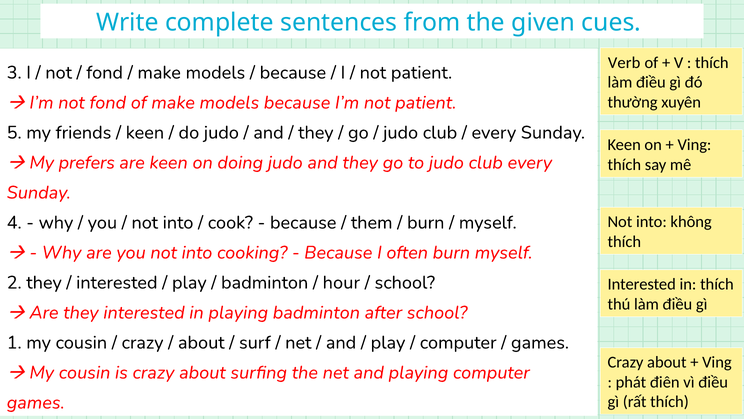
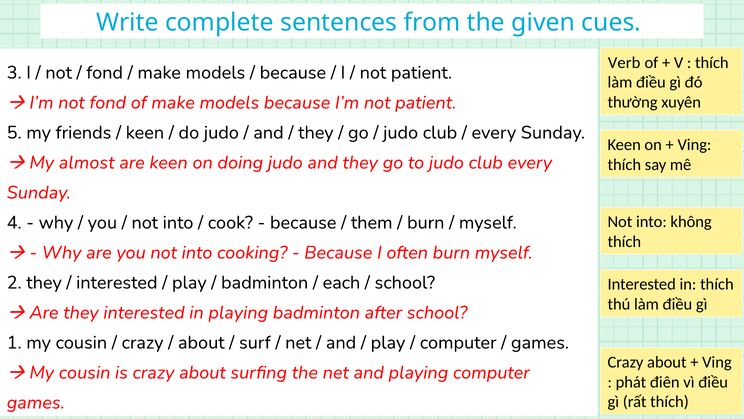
prefers: prefers -> almost
hour: hour -> each
